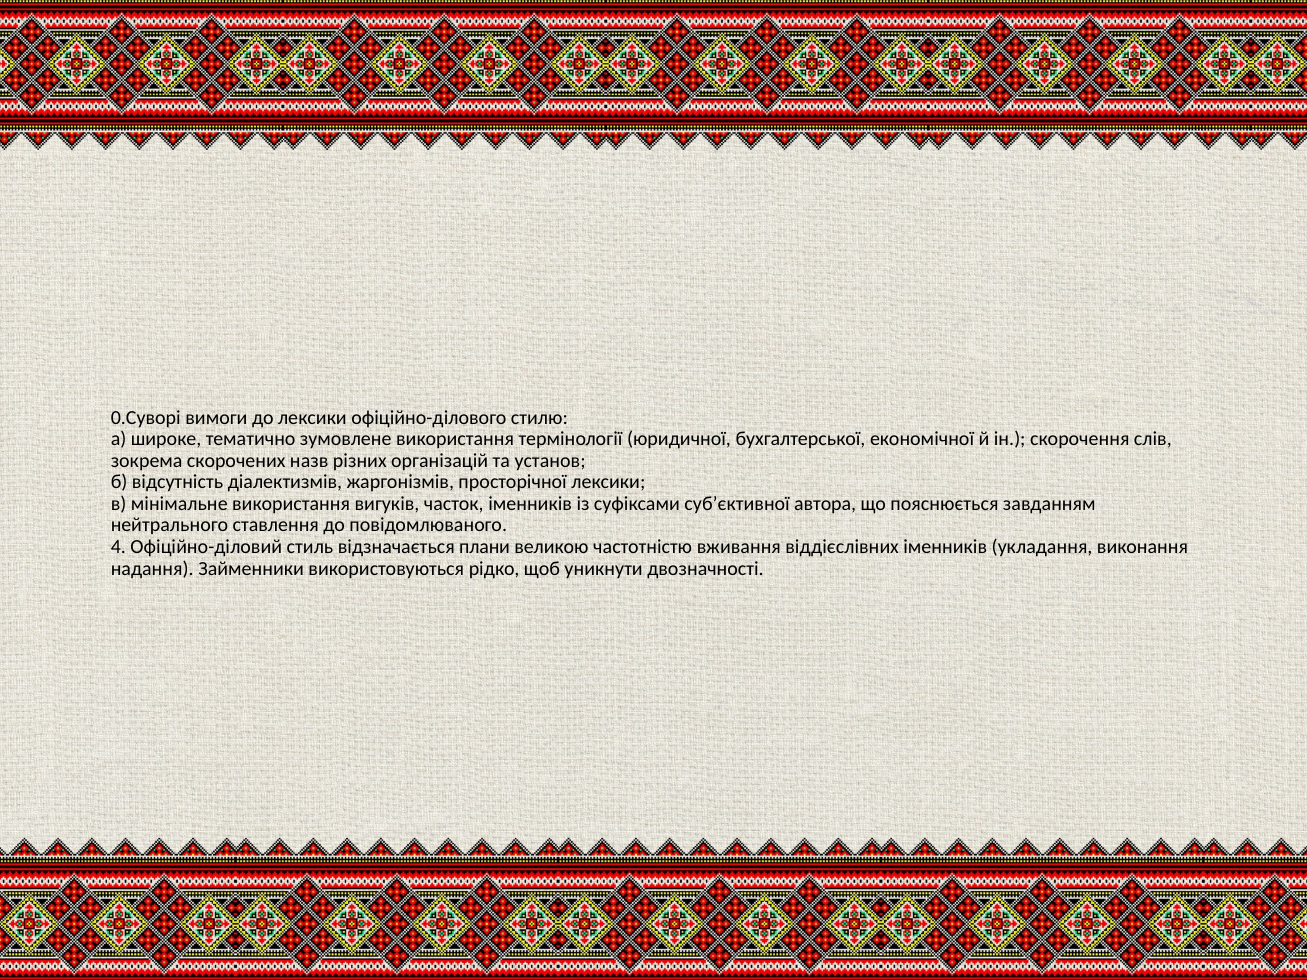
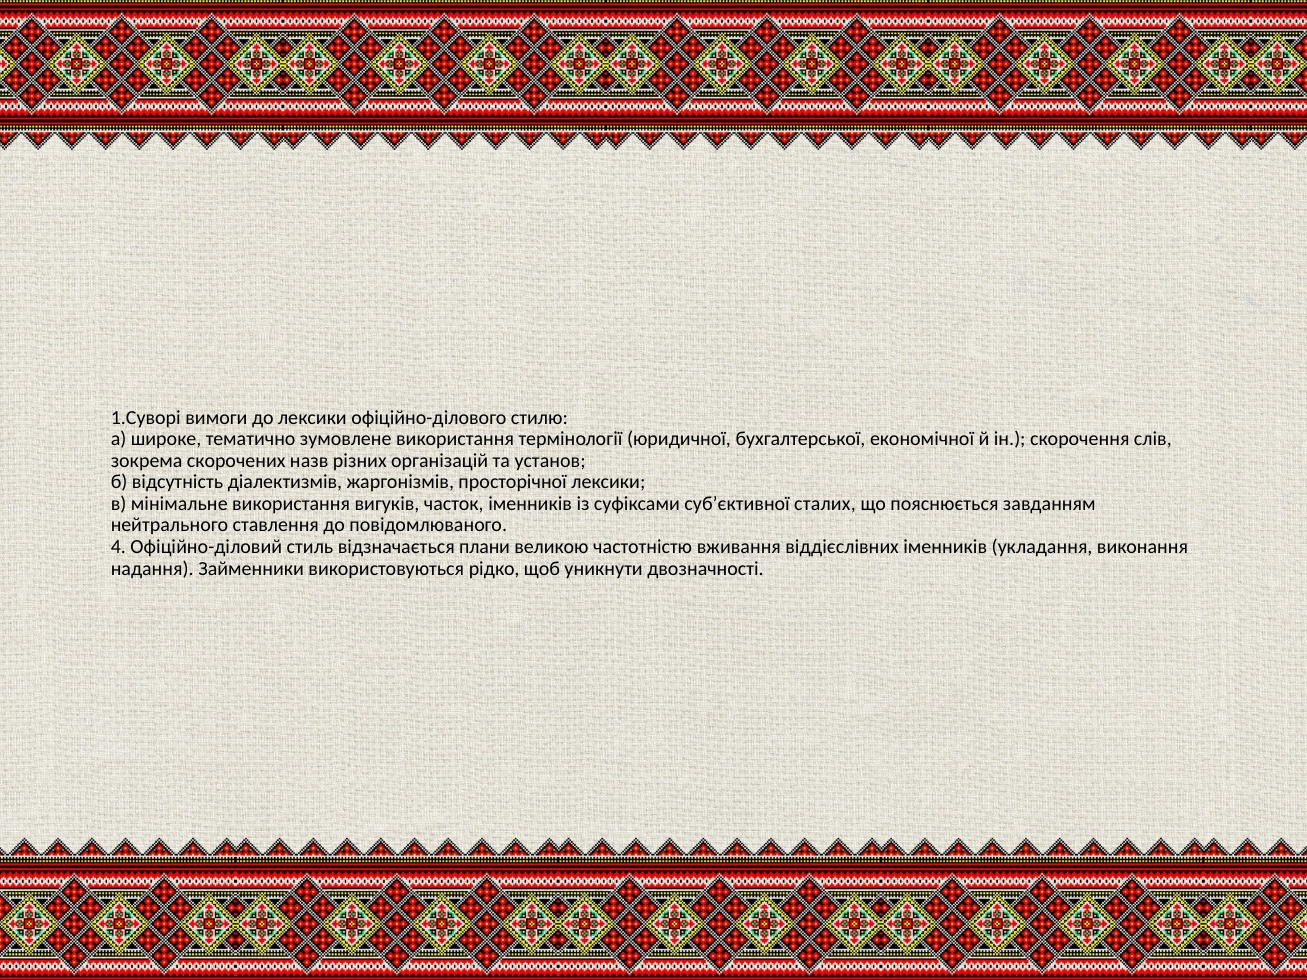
0.Суворі: 0.Суворі -> 1.Суворі
автора: автора -> сталих
